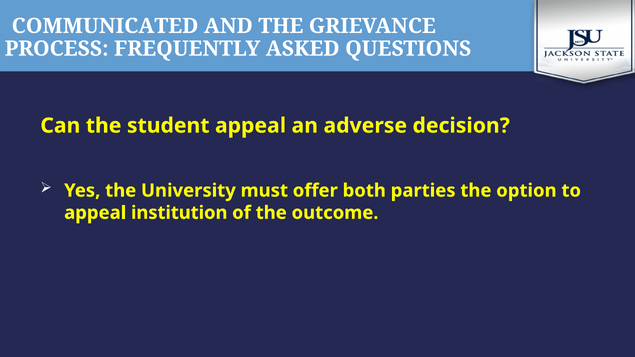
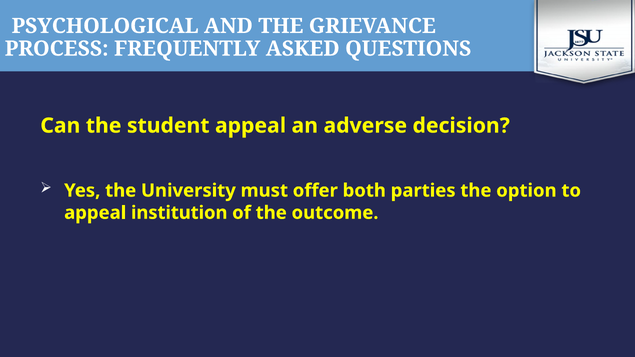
COMMUNICATED: COMMUNICATED -> PSYCHOLOGICAL
